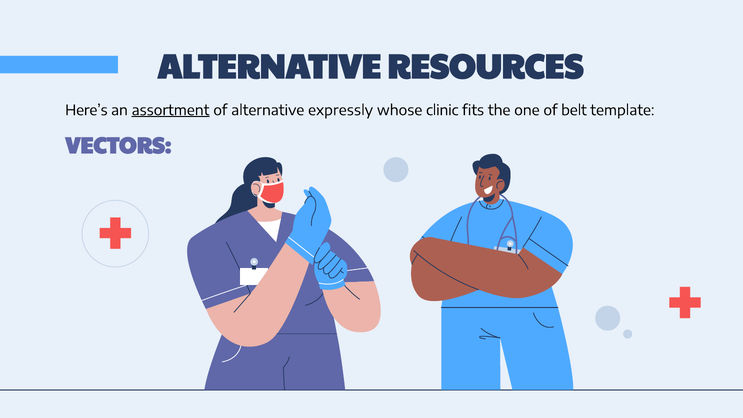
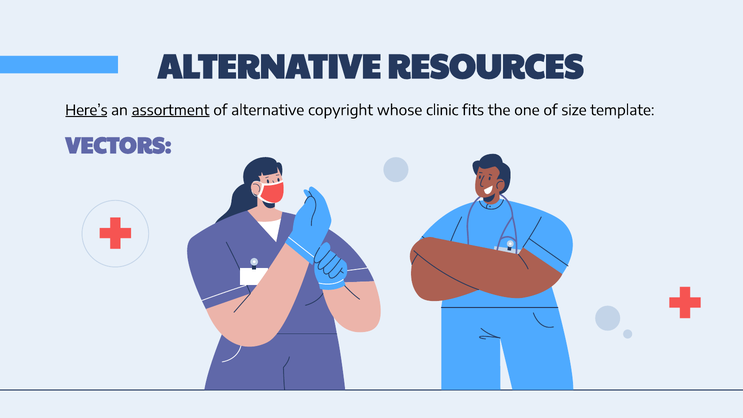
Here’s underline: none -> present
expressly: expressly -> copyright
belt: belt -> size
